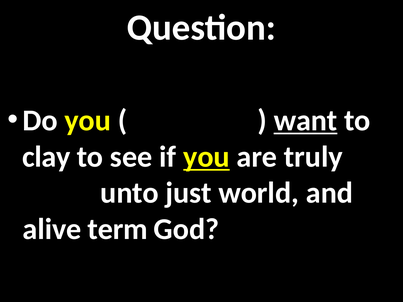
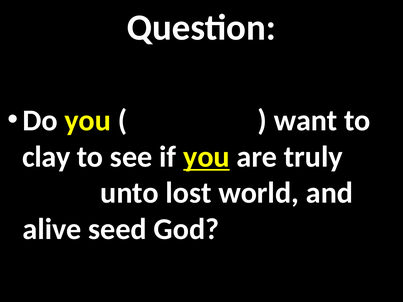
want underline: present -> none
just: just -> lost
term: term -> seed
